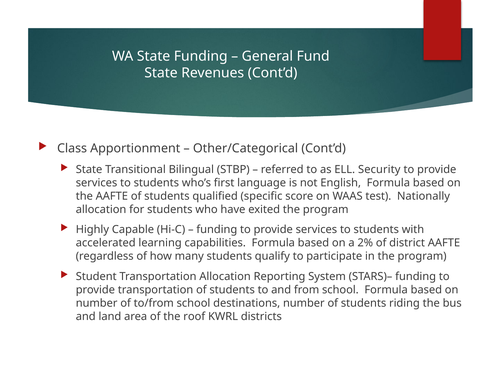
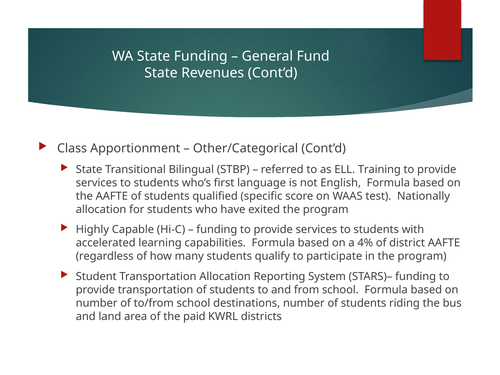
Security: Security -> Training
2%: 2% -> 4%
roof: roof -> paid
